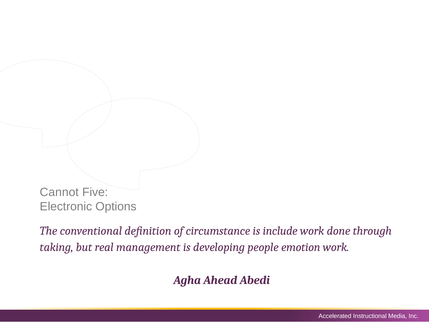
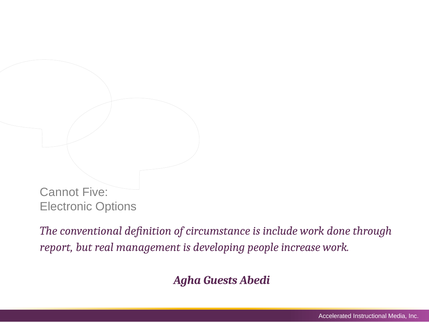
taking: taking -> report
emotion: emotion -> increase
Ahead: Ahead -> Guests
